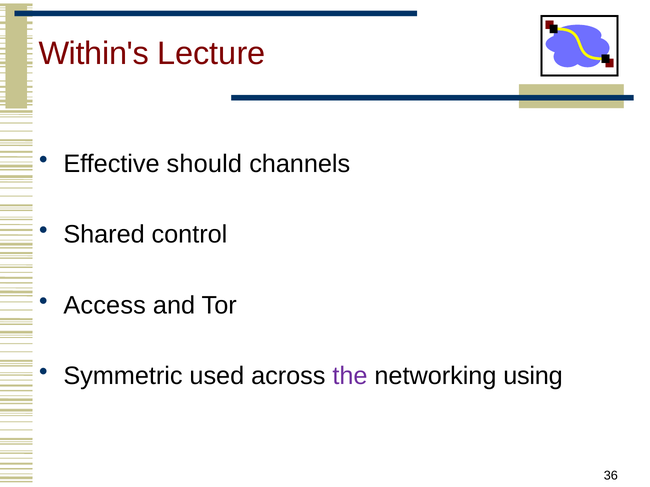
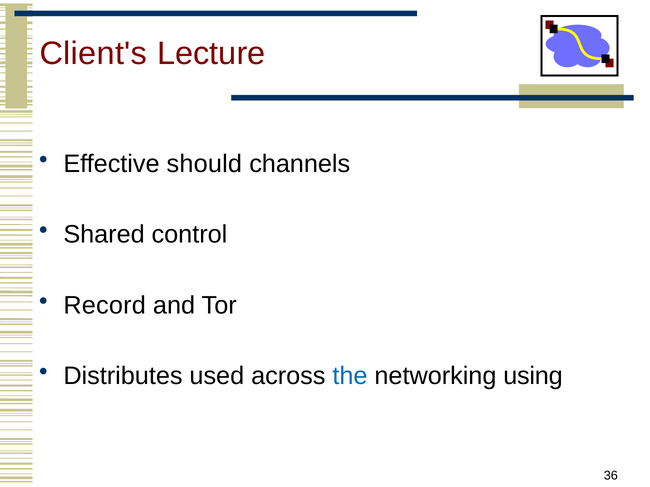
Within's: Within's -> Client's
Access: Access -> Record
Symmetric: Symmetric -> Distributes
the colour: purple -> blue
